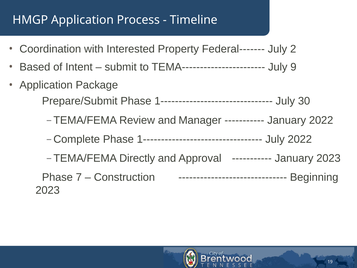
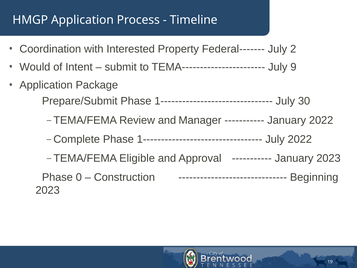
Based: Based -> Would
Directly: Directly -> Eligible
7: 7 -> 0
